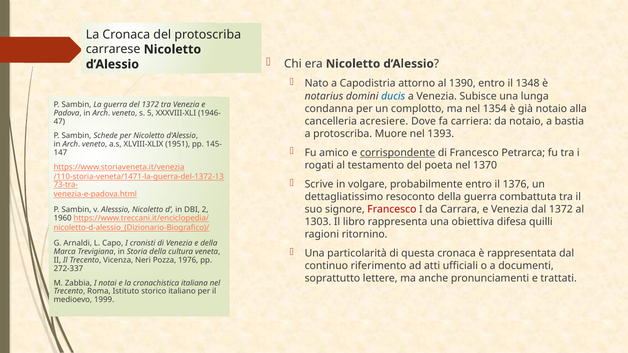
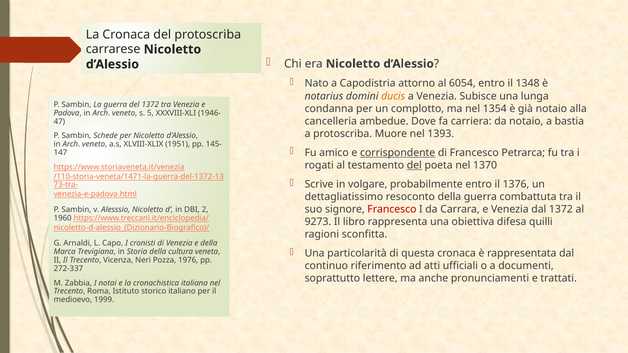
1390: 1390 -> 6054
ducis colour: blue -> orange
acresiere: acresiere -> ambedue
del at (414, 165) underline: none -> present
1303: 1303 -> 9273
ritornino: ritornino -> sconfitta
